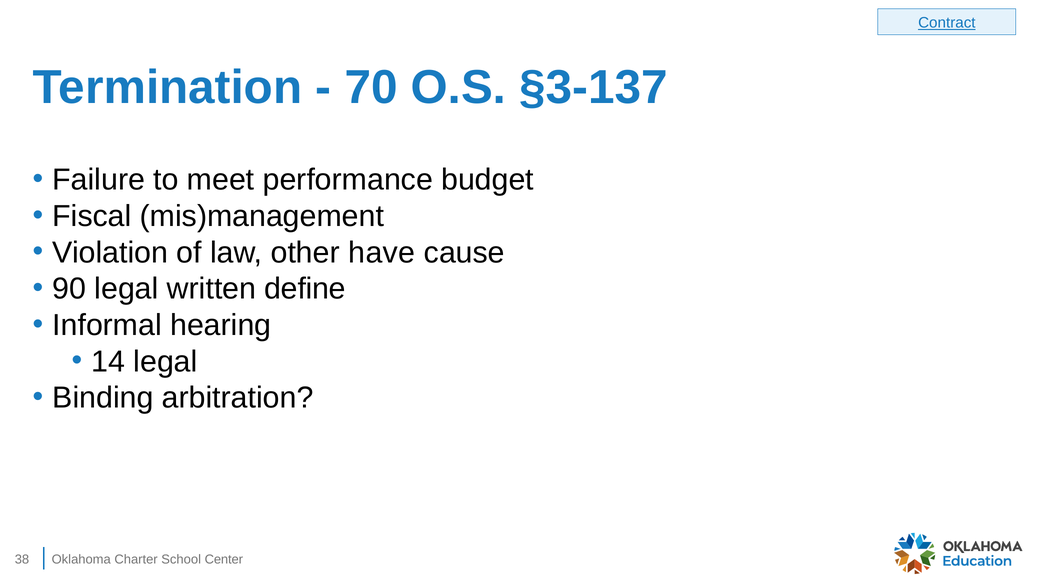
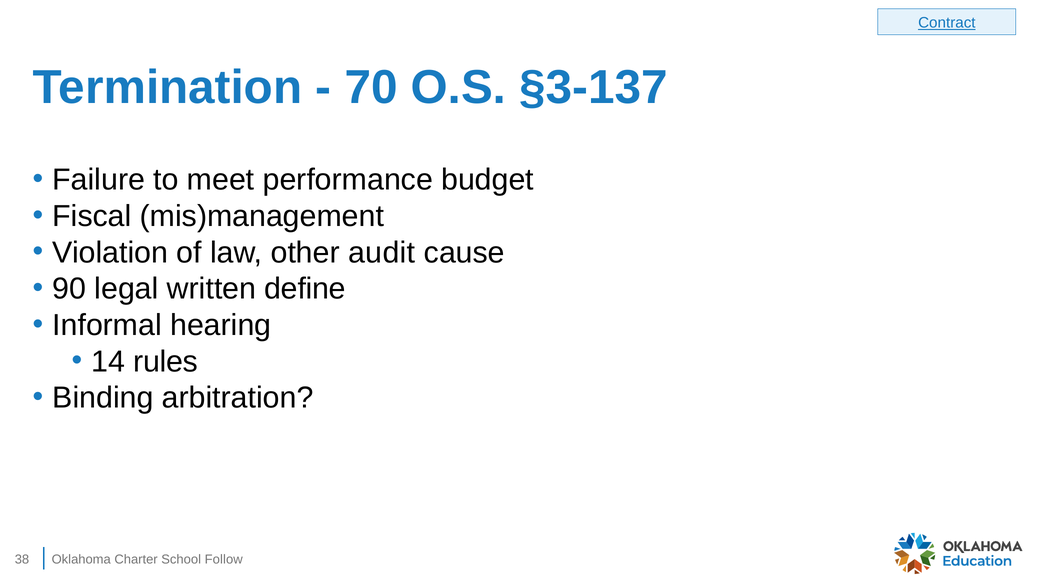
have: have -> audit
14 legal: legal -> rules
Center: Center -> Follow
